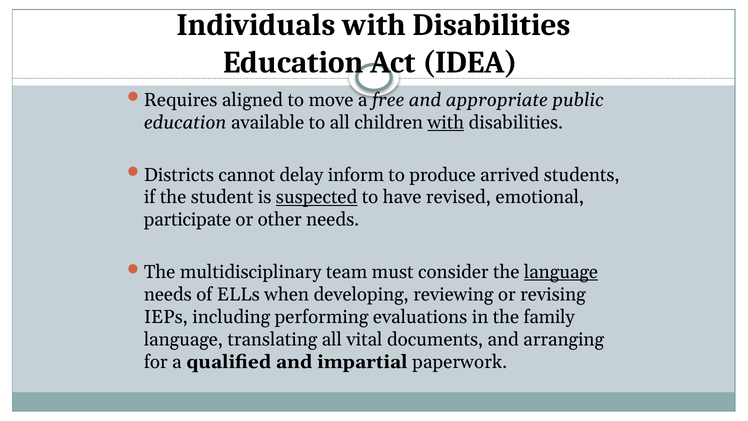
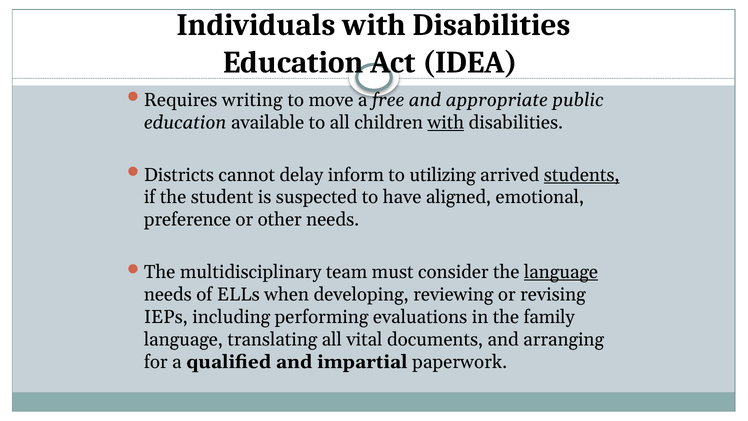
aligned: aligned -> writing
produce: produce -> utilizing
students underline: none -> present
suspected underline: present -> none
revised: revised -> aligned
participate: participate -> preference
